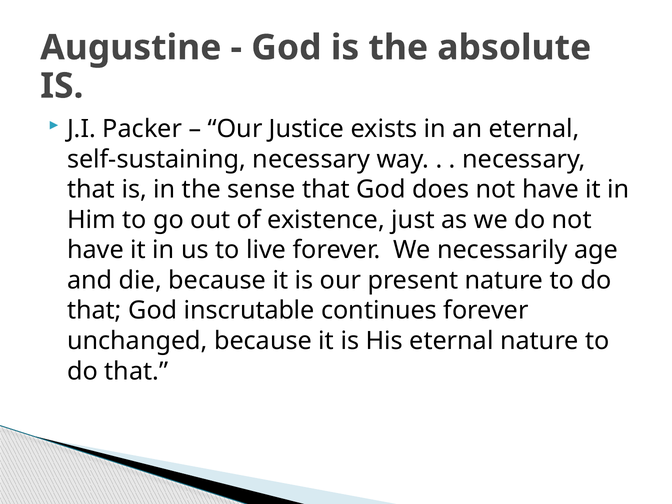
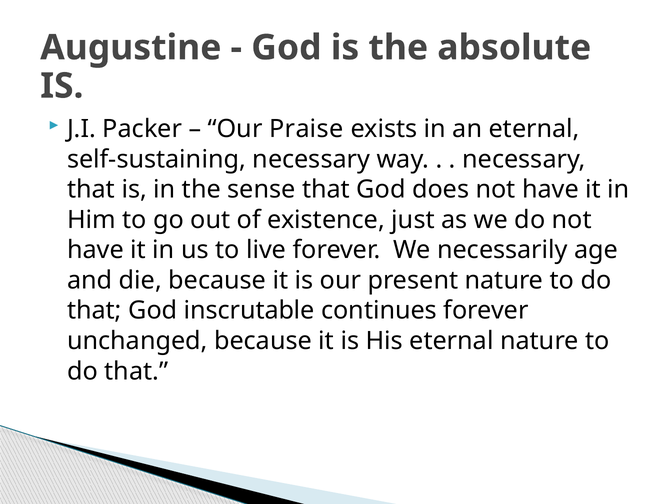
Justice: Justice -> Praise
